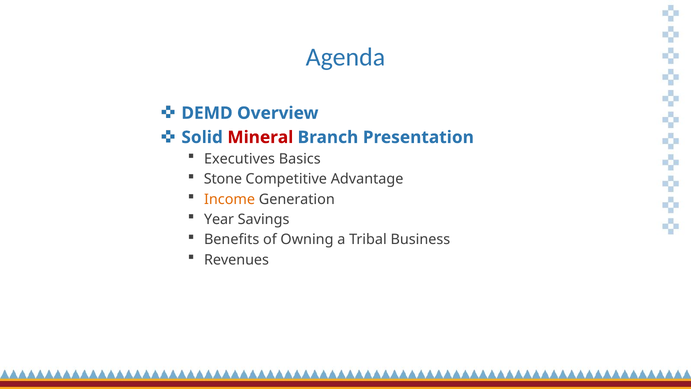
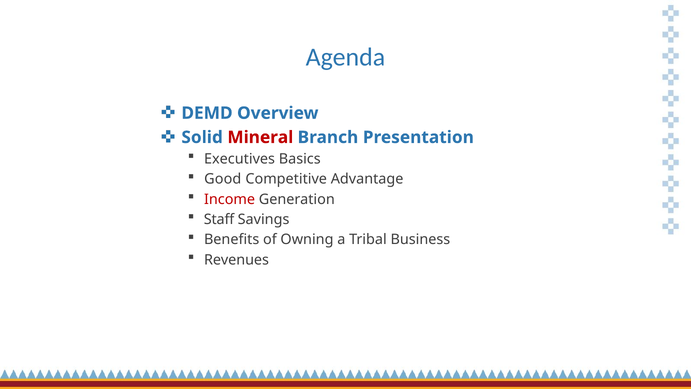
Stone: Stone -> Good
Income colour: orange -> red
Year: Year -> Staff
